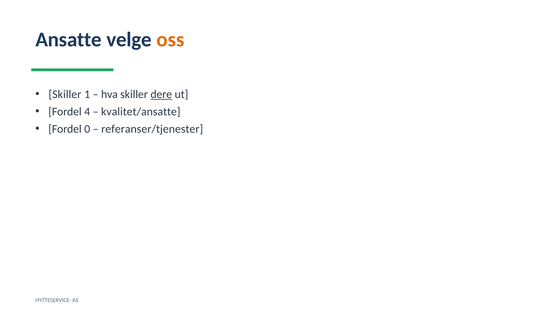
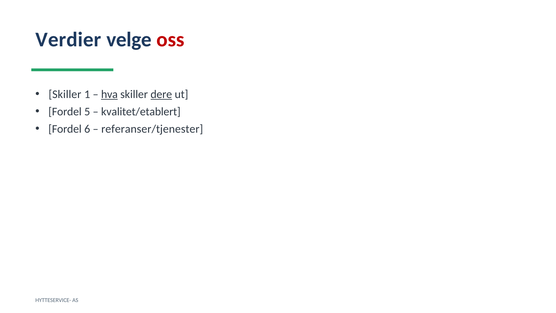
Ansatte: Ansatte -> Verdier
oss colour: orange -> red
hva underline: none -> present
4: 4 -> 5
kvalitet/ansatte: kvalitet/ansatte -> kvalitet/etablert
0: 0 -> 6
